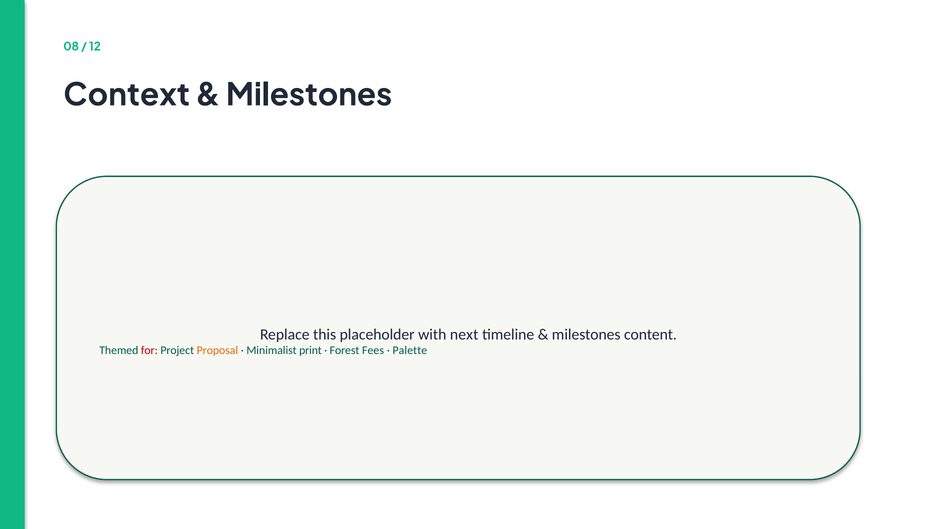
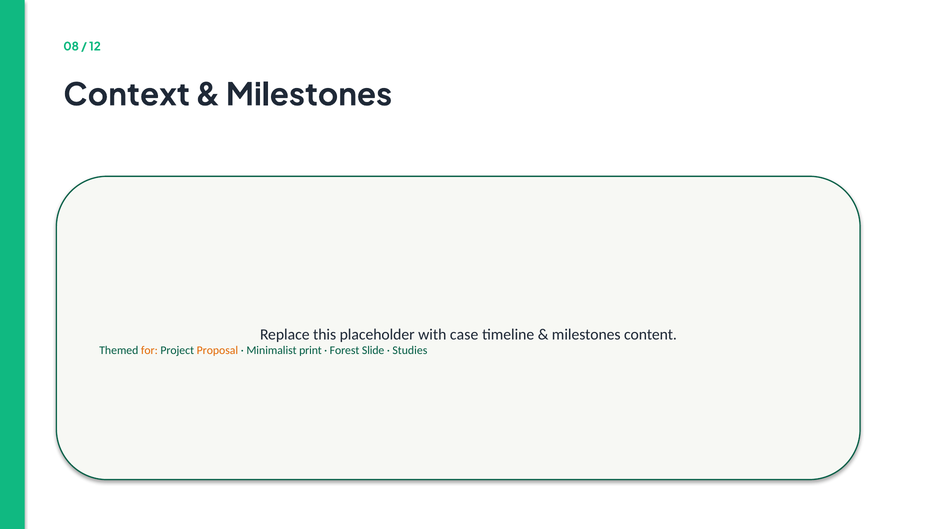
next: next -> case
for colour: red -> orange
Fees: Fees -> Slide
Palette: Palette -> Studies
